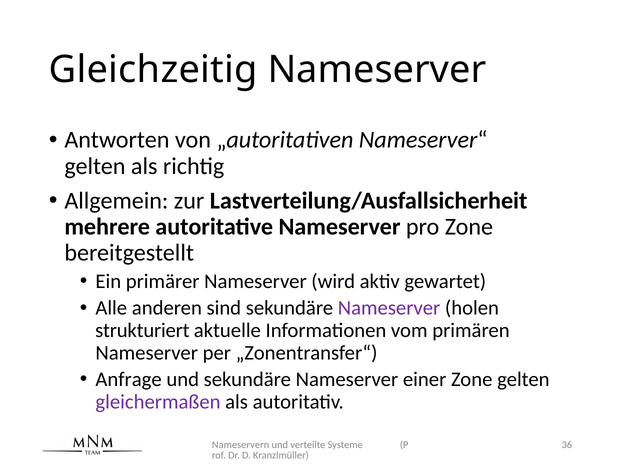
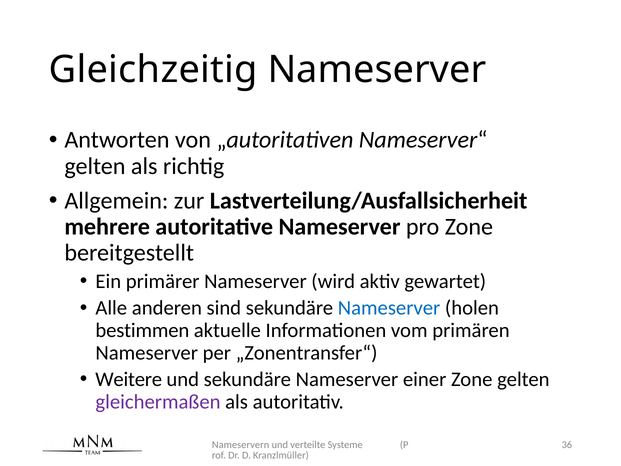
Nameserver at (389, 308) colour: purple -> blue
strukturiert: strukturiert -> bestimmen
Anfrage: Anfrage -> Weitere
